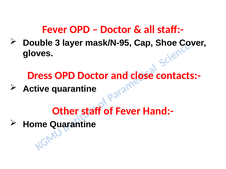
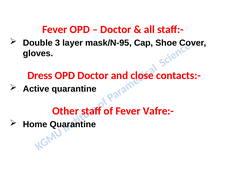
Hand:-: Hand:- -> Vafre:-
